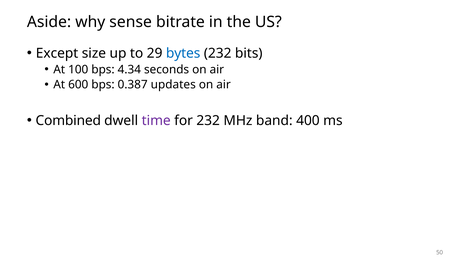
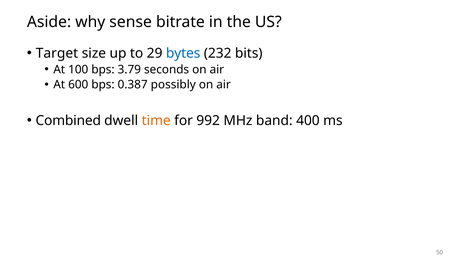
Except: Except -> Target
4.34: 4.34 -> 3.79
updates: updates -> possibly
time colour: purple -> orange
for 232: 232 -> 992
